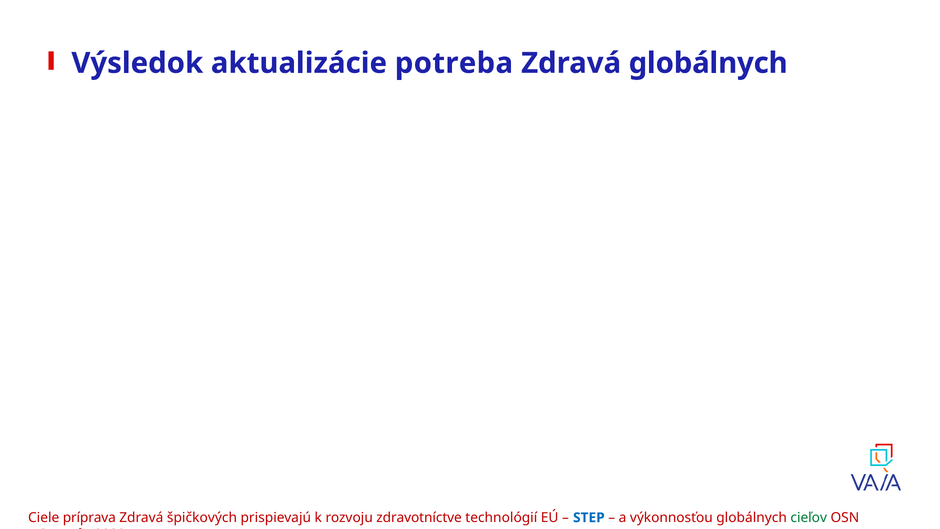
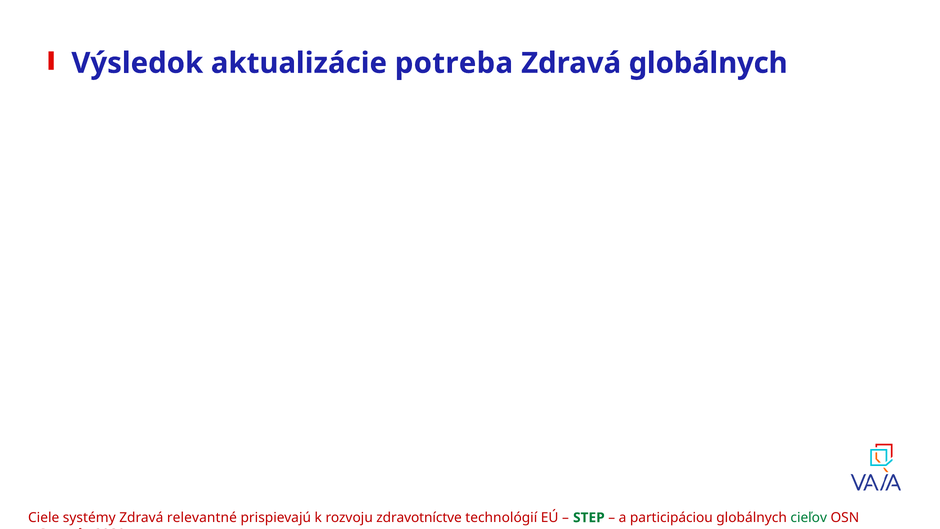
príprava: príprava -> systémy
špičkových: špičkových -> relevantné
STEP colour: blue -> green
výkonnosťou: výkonnosťou -> participáciou
